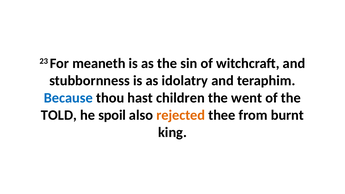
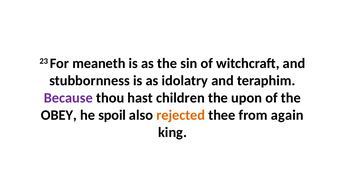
Because colour: blue -> purple
went: went -> upon
TOLD: TOLD -> OBEY
burnt: burnt -> again
